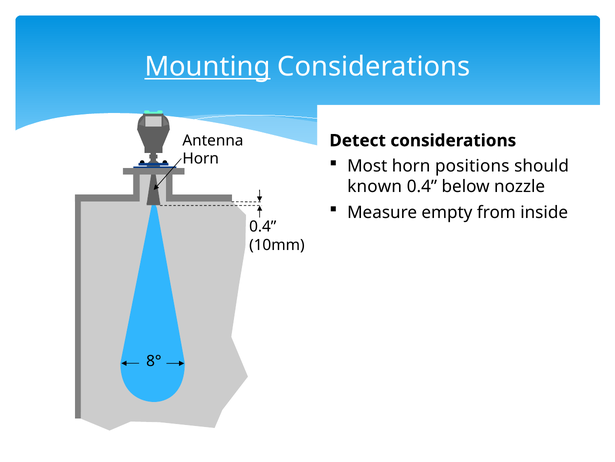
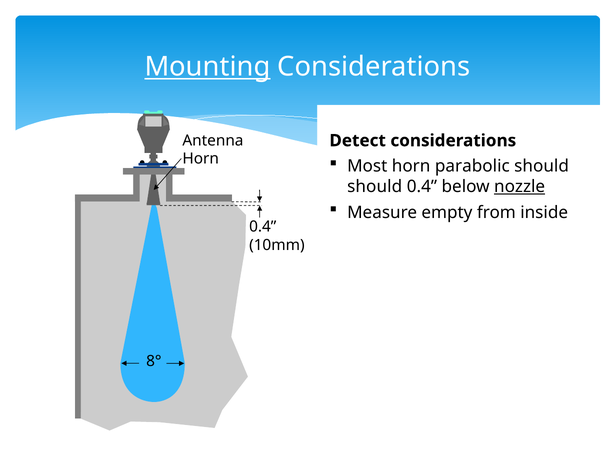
positions: positions -> parabolic
known at (375, 187): known -> should
nozzle underline: none -> present
